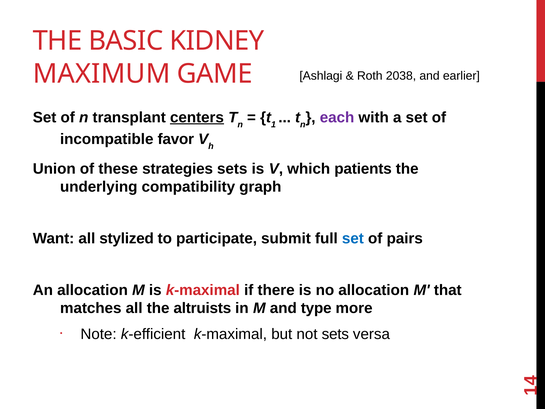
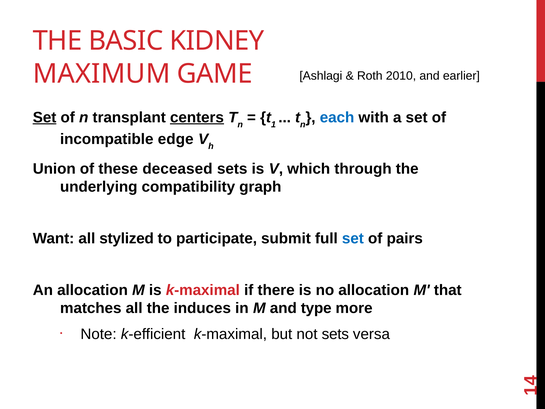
2038: 2038 -> 2010
Set at (45, 117) underline: none -> present
each colour: purple -> blue
favor: favor -> edge
strategies: strategies -> deceased
patients: patients -> through
altruists: altruists -> induces
